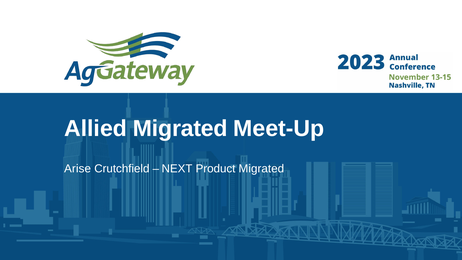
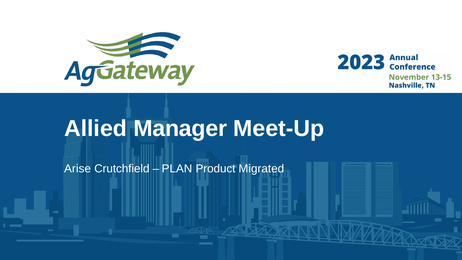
Allied Migrated: Migrated -> Manager
NEXT: NEXT -> PLAN
